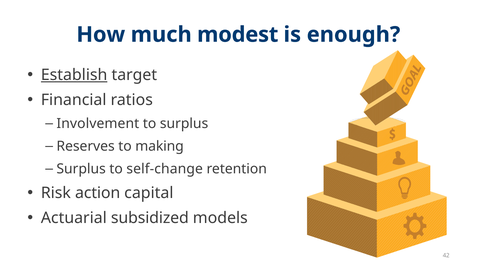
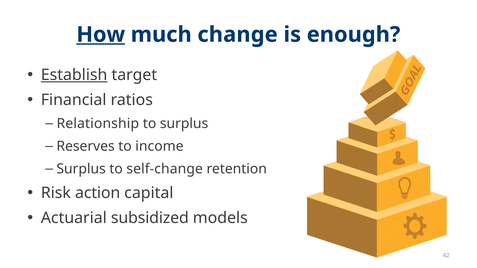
How underline: none -> present
modest: modest -> change
Involvement: Involvement -> Relationship
making: making -> income
